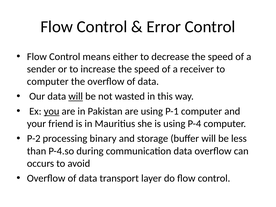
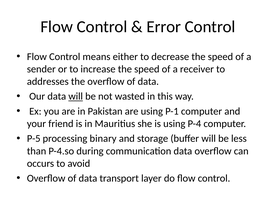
computer at (48, 81): computer -> addresses
you underline: present -> none
P-2: P-2 -> P-5
